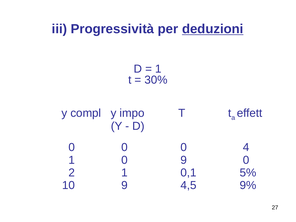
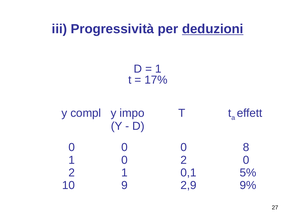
30%: 30% -> 17%
4: 4 -> 8
1 0 9: 9 -> 2
4,5: 4,5 -> 2,9
